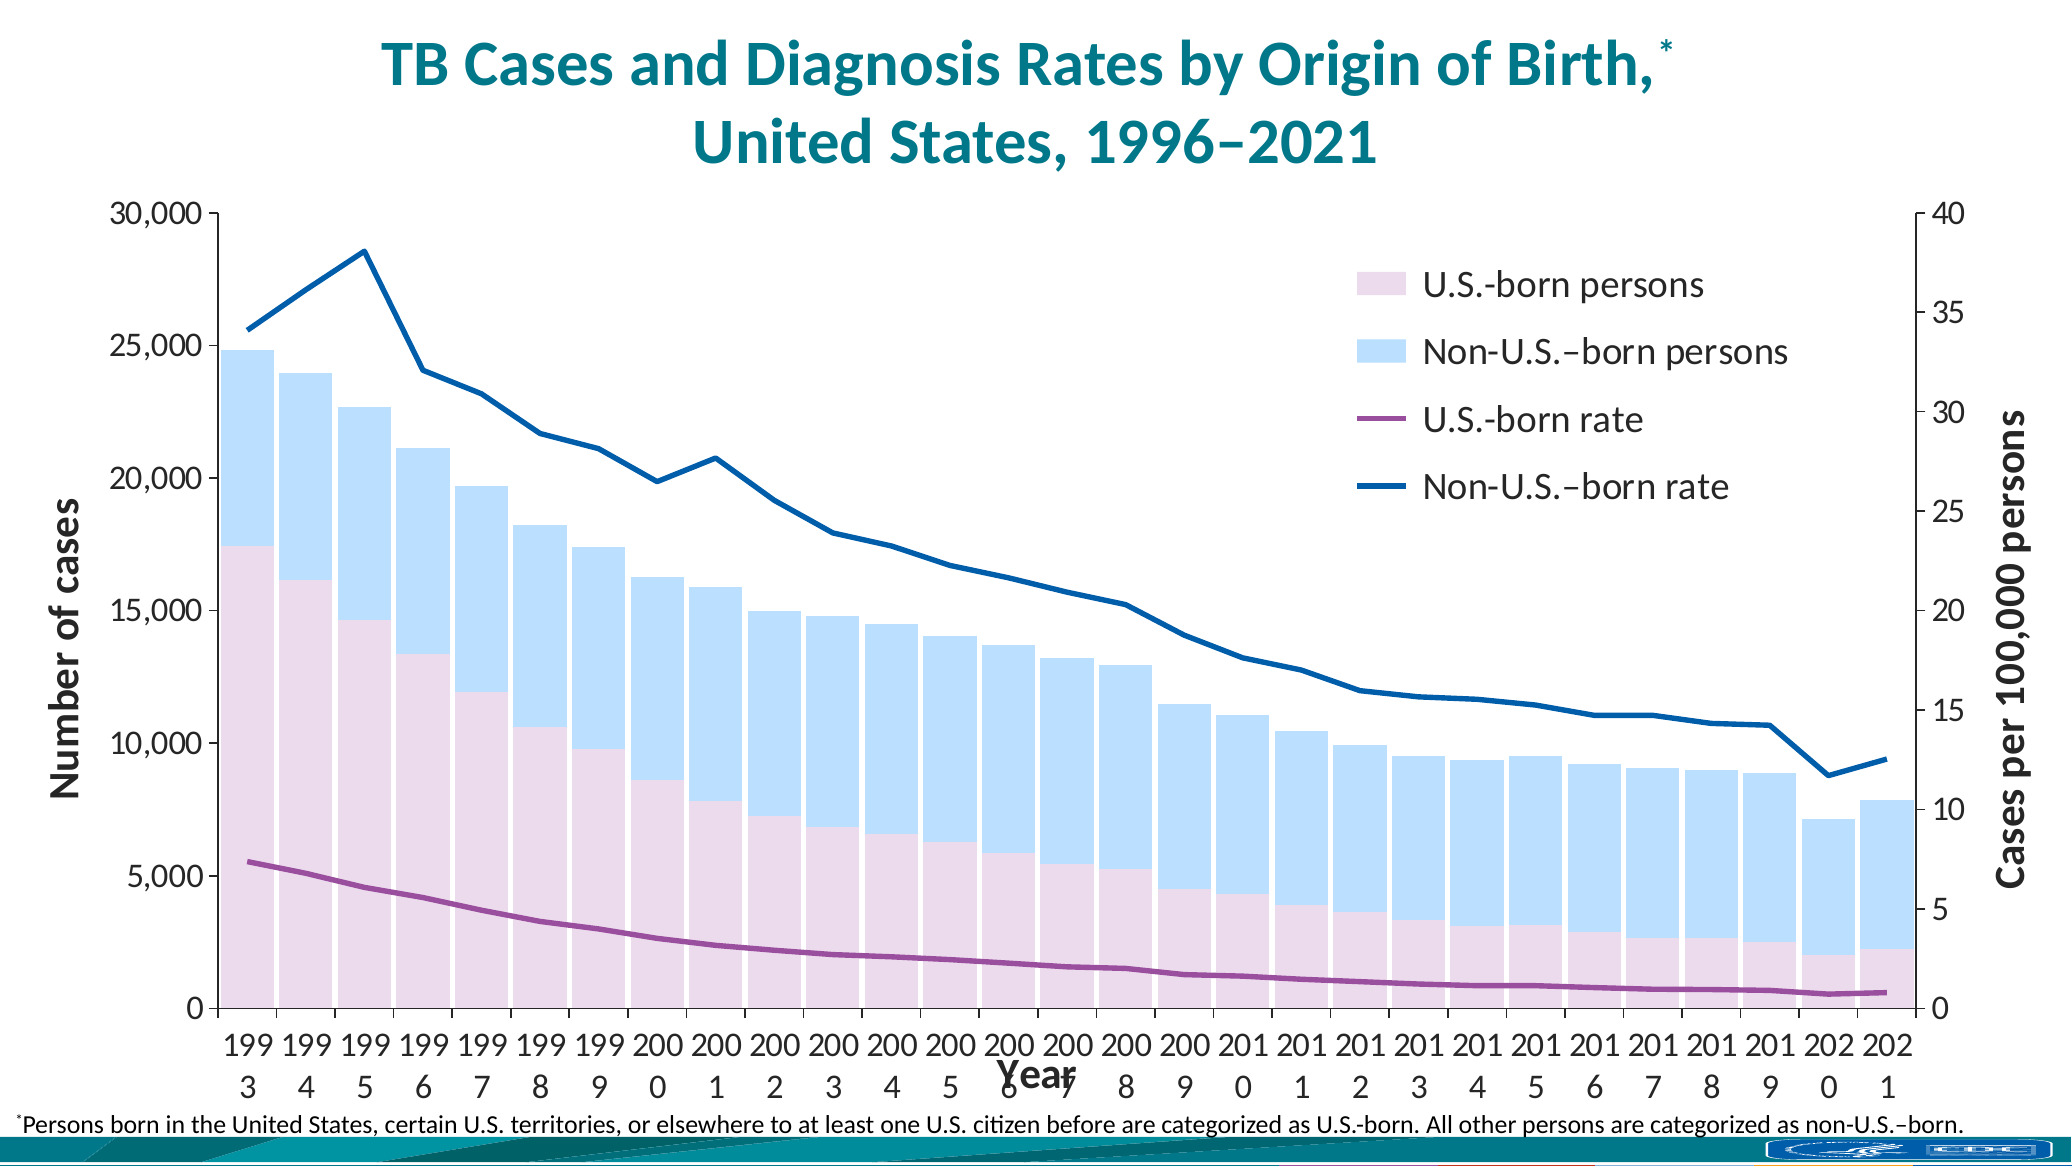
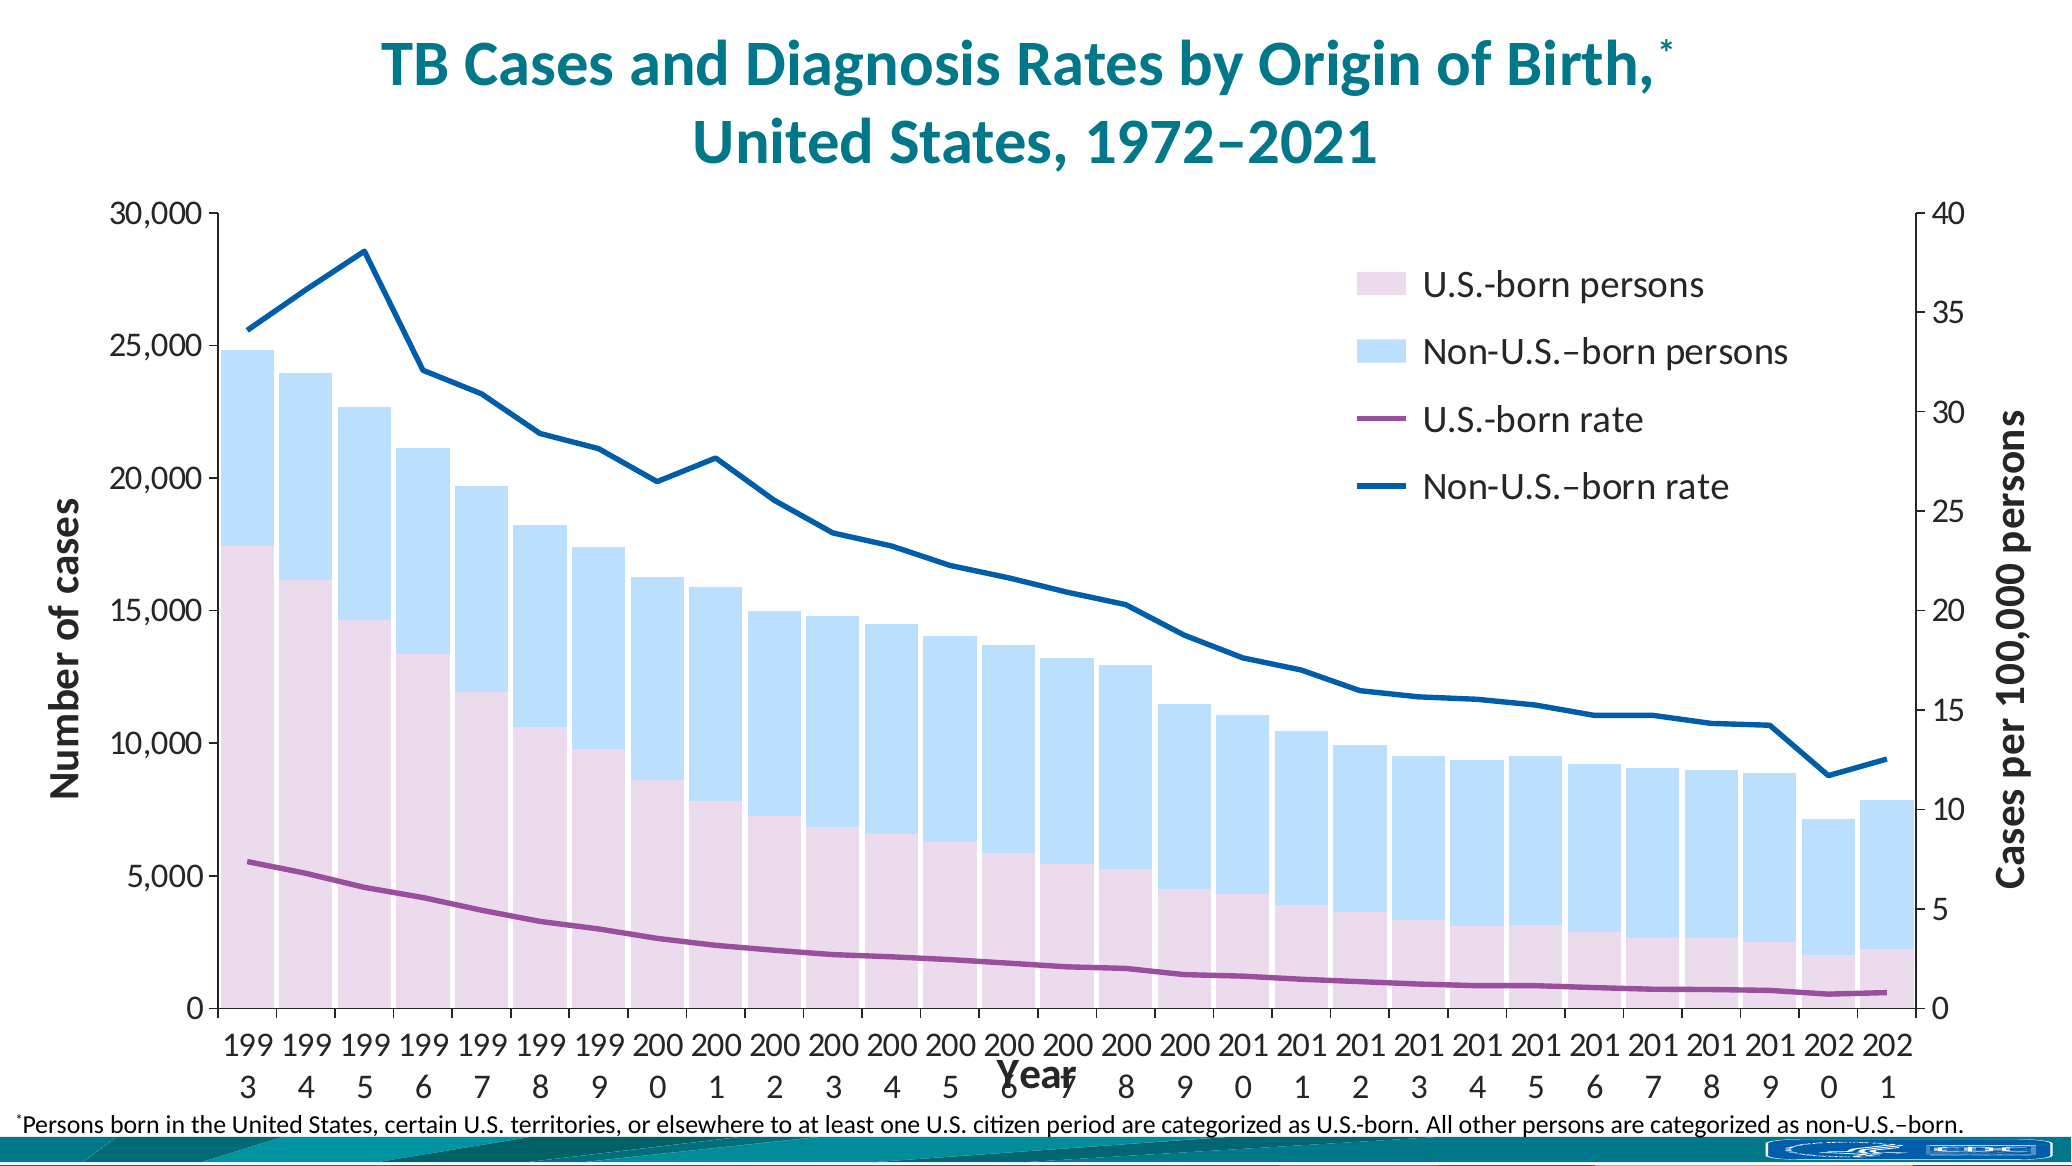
1996–2021: 1996–2021 -> 1972–2021
before: before -> period
